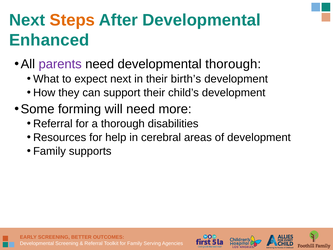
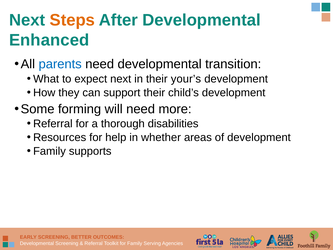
parents colour: purple -> blue
developmental thorough: thorough -> transition
birth’s: birth’s -> your’s
cerebral: cerebral -> whether
